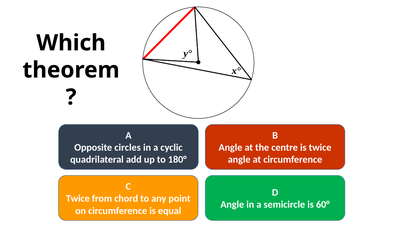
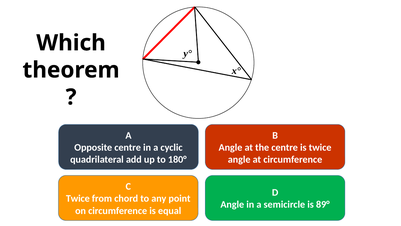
Opposite circles: circles -> centre
60°: 60° -> 89°
